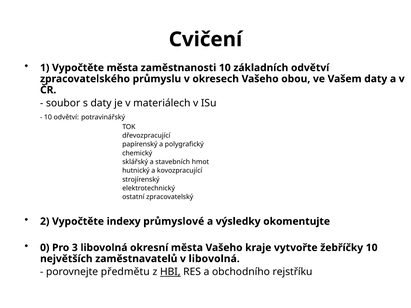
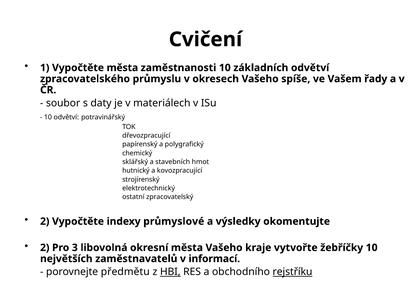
obou: obou -> spíše
Vašem daty: daty -> řady
0 at (45, 248): 0 -> 2
v libovolná: libovolná -> informací
rejstříku underline: none -> present
